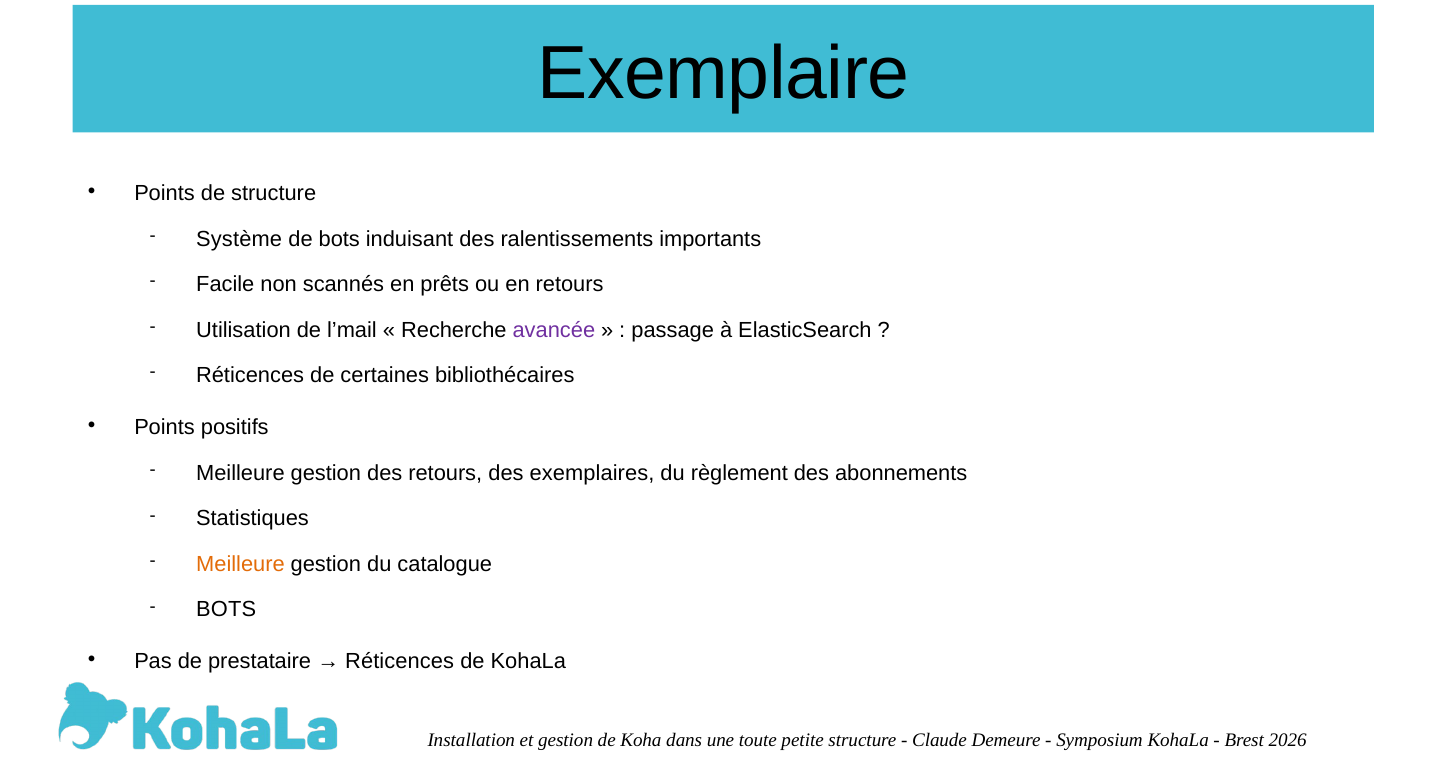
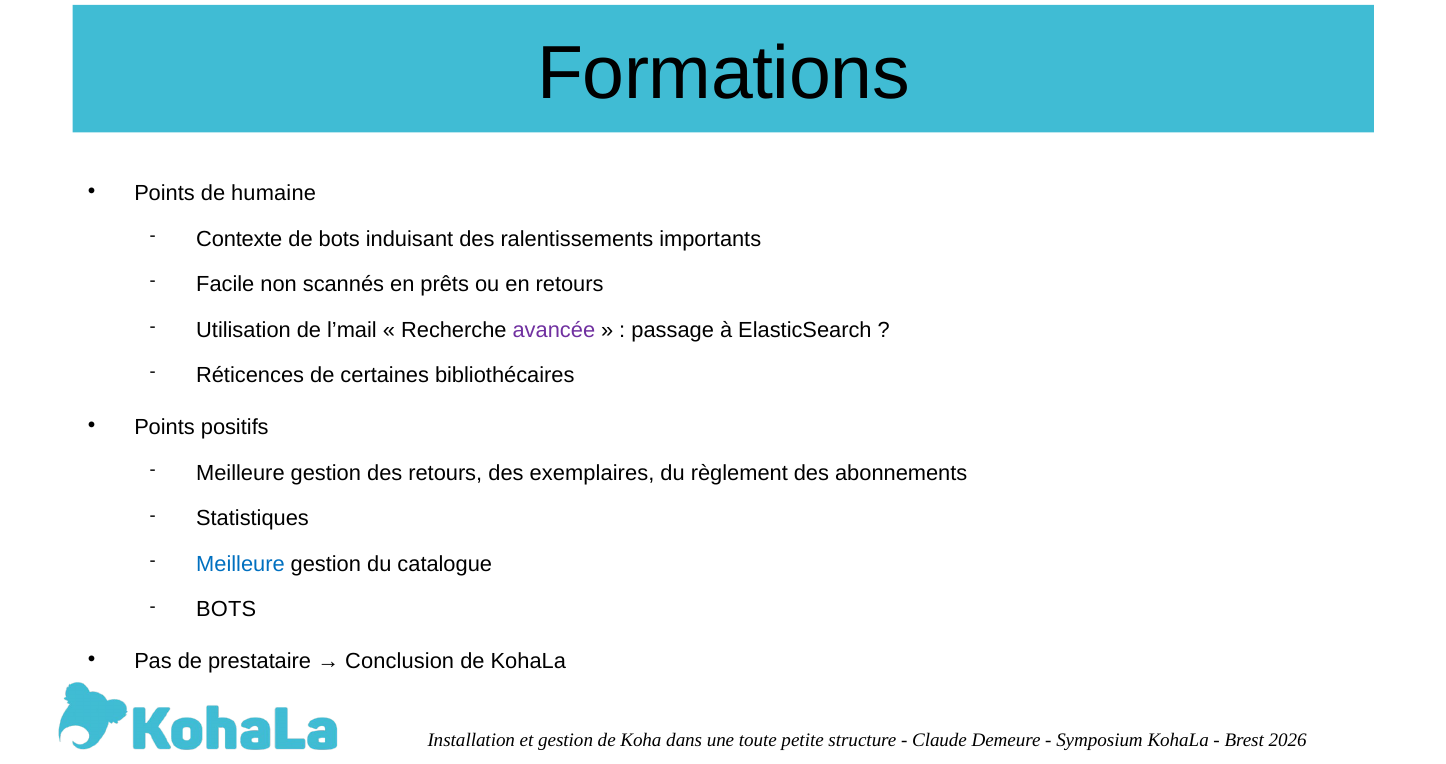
Exemplaire: Exemplaire -> Formations
de structure: structure -> humaine
Système: Système -> Contexte
Meilleure at (241, 564) colour: orange -> blue
Réticences at (400, 662): Réticences -> Conclusion
